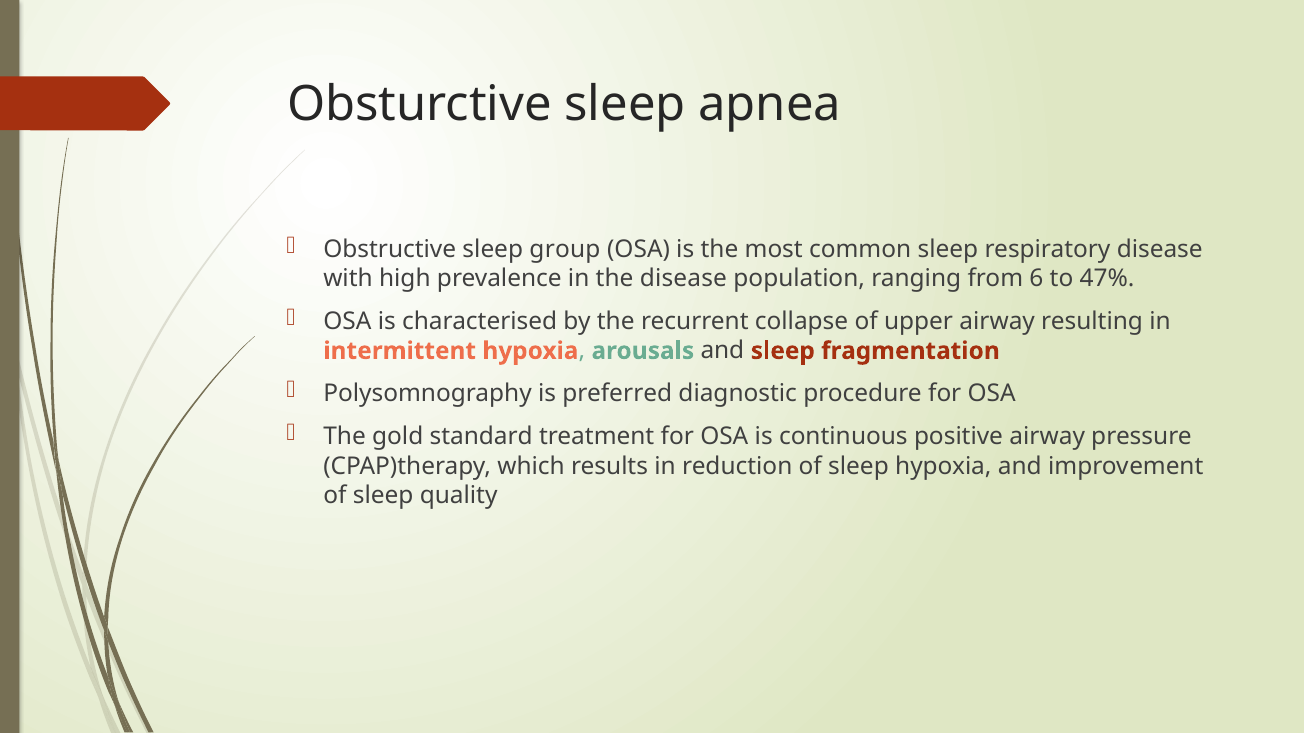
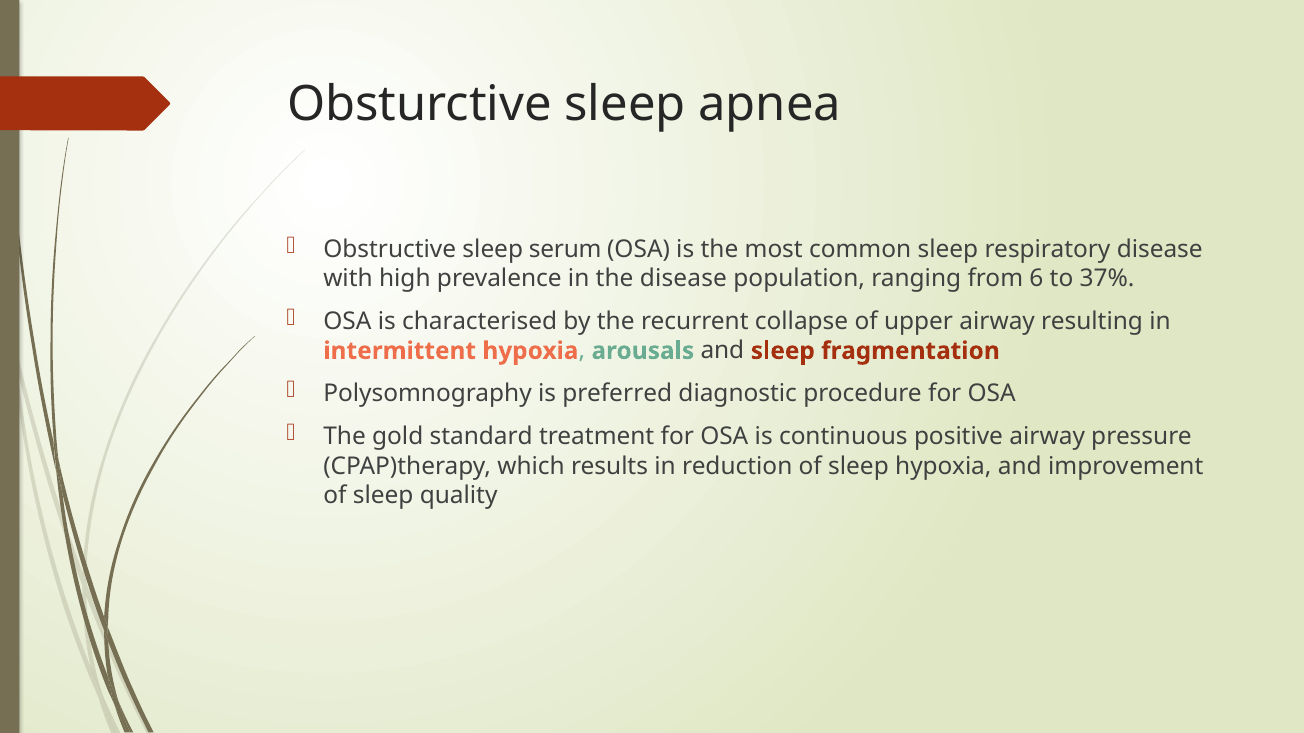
group: group -> serum
47%: 47% -> 37%
